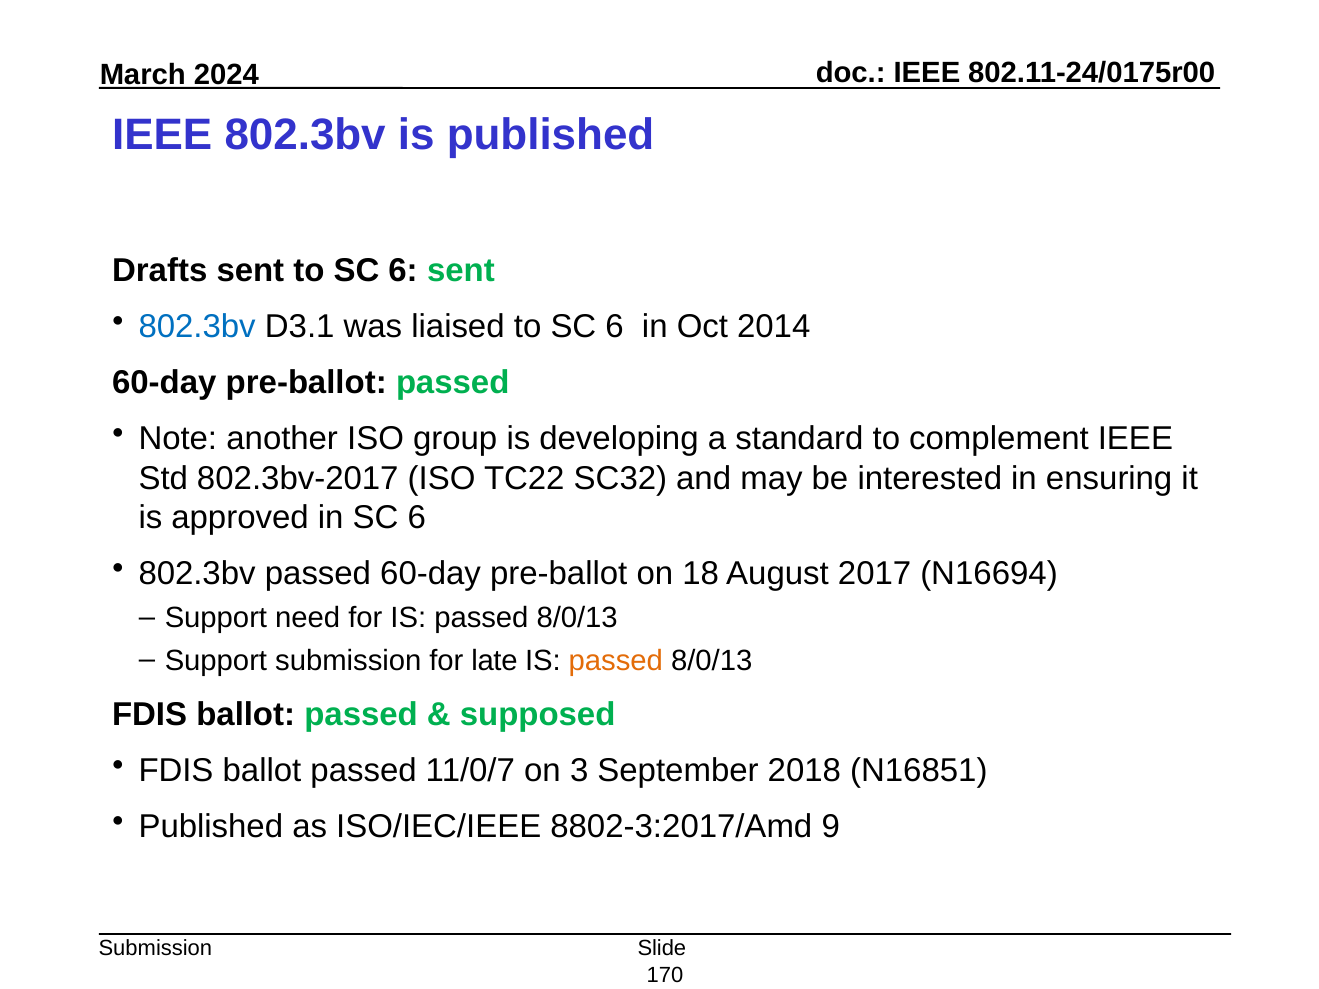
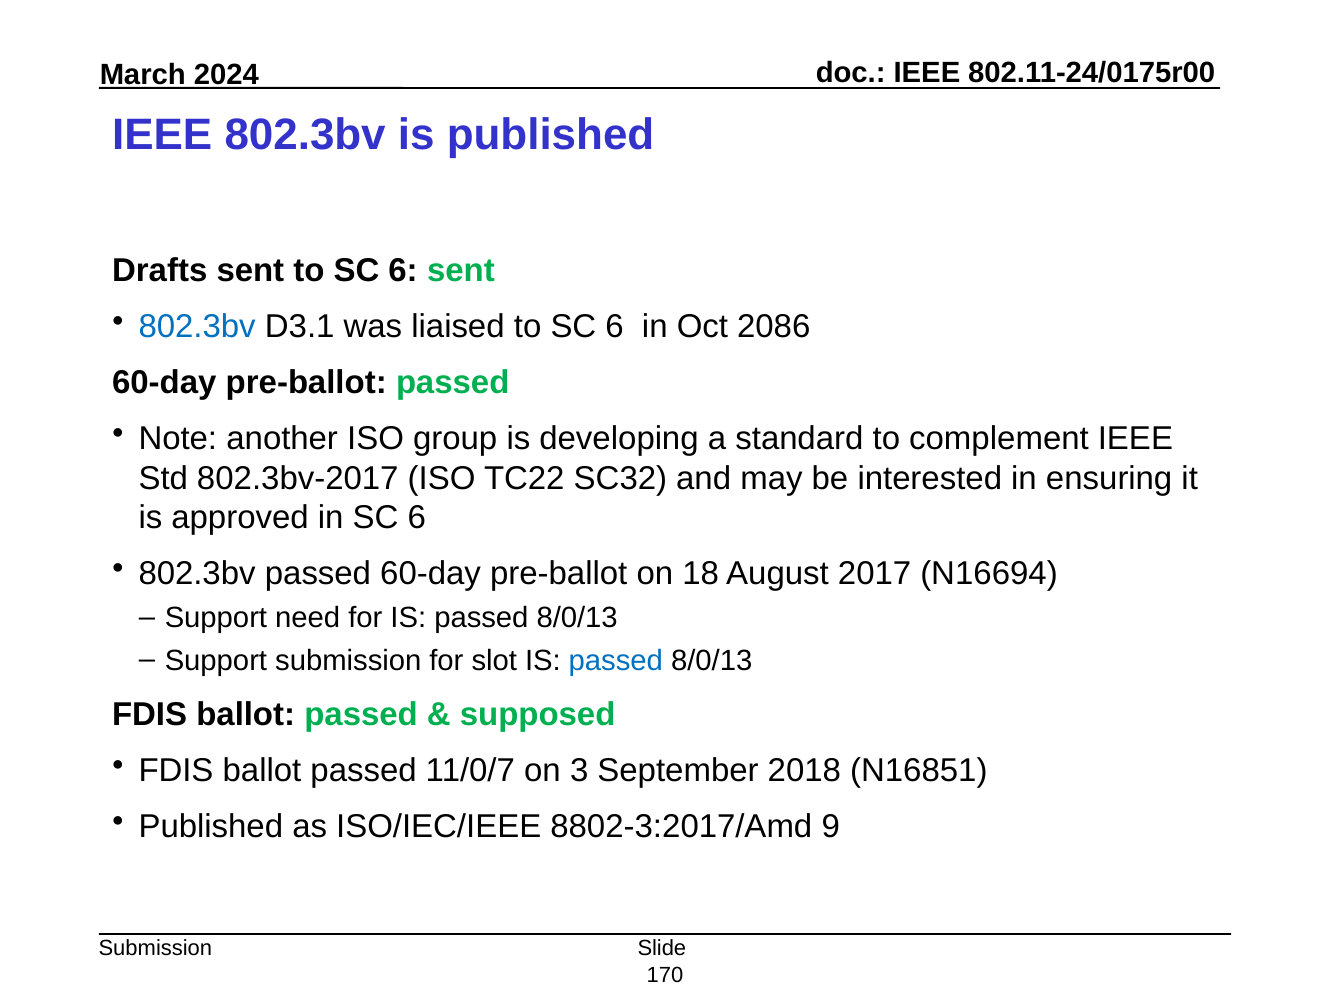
2014: 2014 -> 2086
late: late -> slot
passed at (616, 661) colour: orange -> blue
